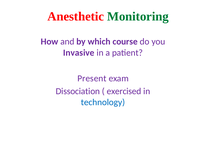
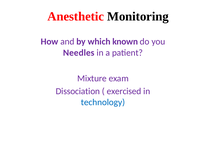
Monitoring colour: green -> black
course: course -> known
Invasive: Invasive -> Needles
Present: Present -> Mixture
